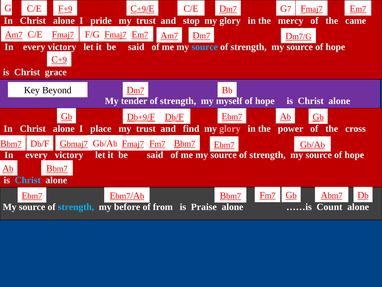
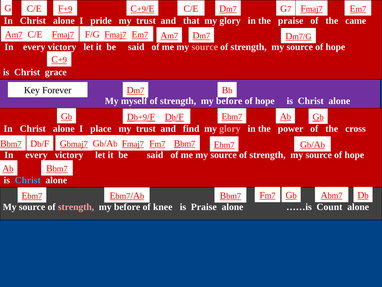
stop: stop -> that
the mercy: mercy -> praise
source at (205, 47) colour: light blue -> pink
Beyond: Beyond -> Forever
tender: tender -> myself
myself at (229, 101): myself -> before
strength at (76, 206) colour: light blue -> pink
from: from -> knee
